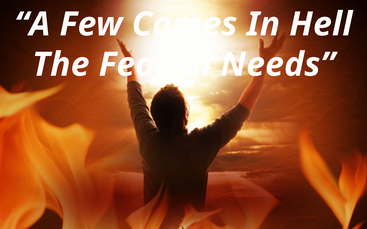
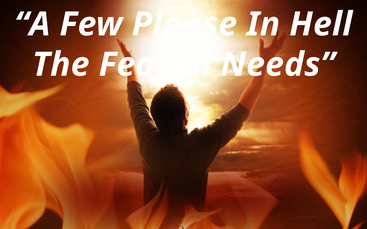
Comes: Comes -> Please
